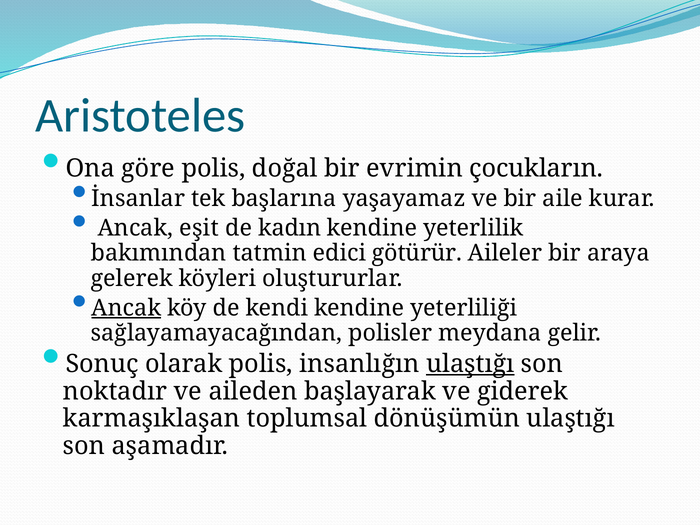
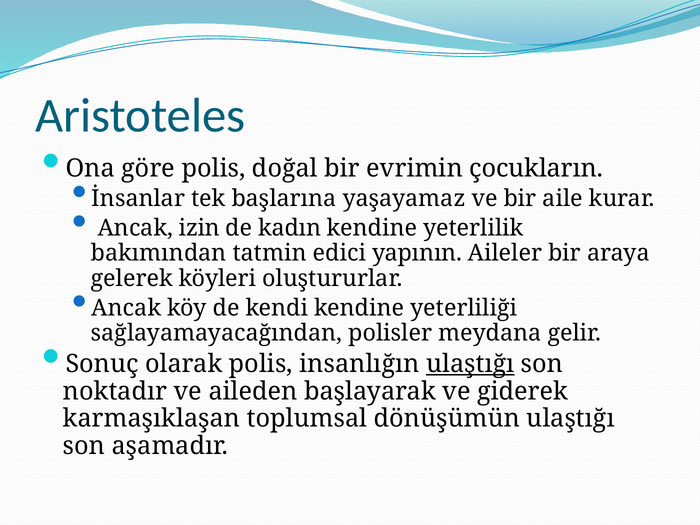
eşit: eşit -> izin
götürür: götürür -> yapının
Ancak at (126, 308) underline: present -> none
